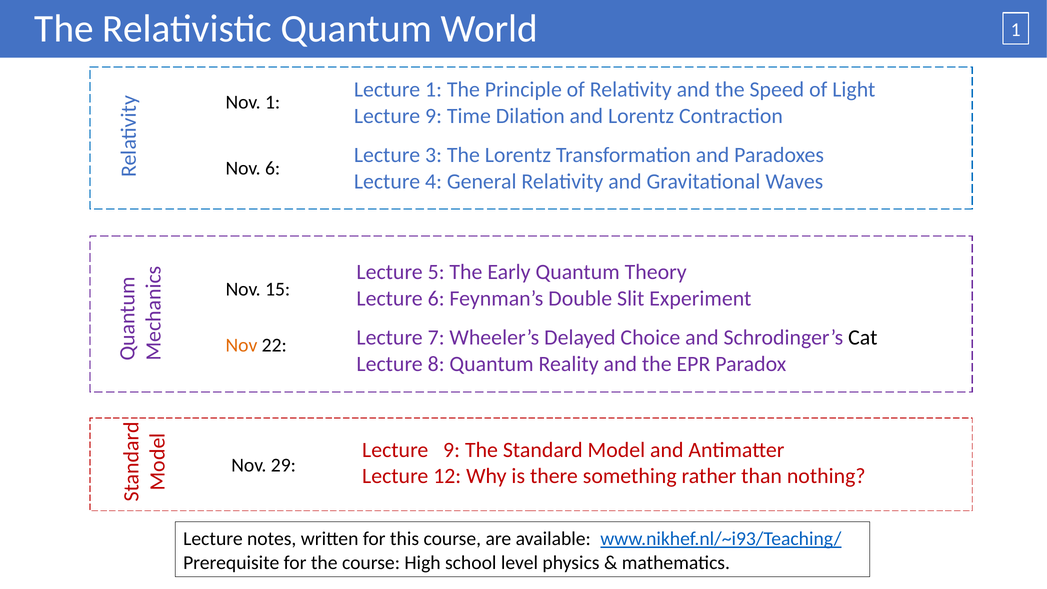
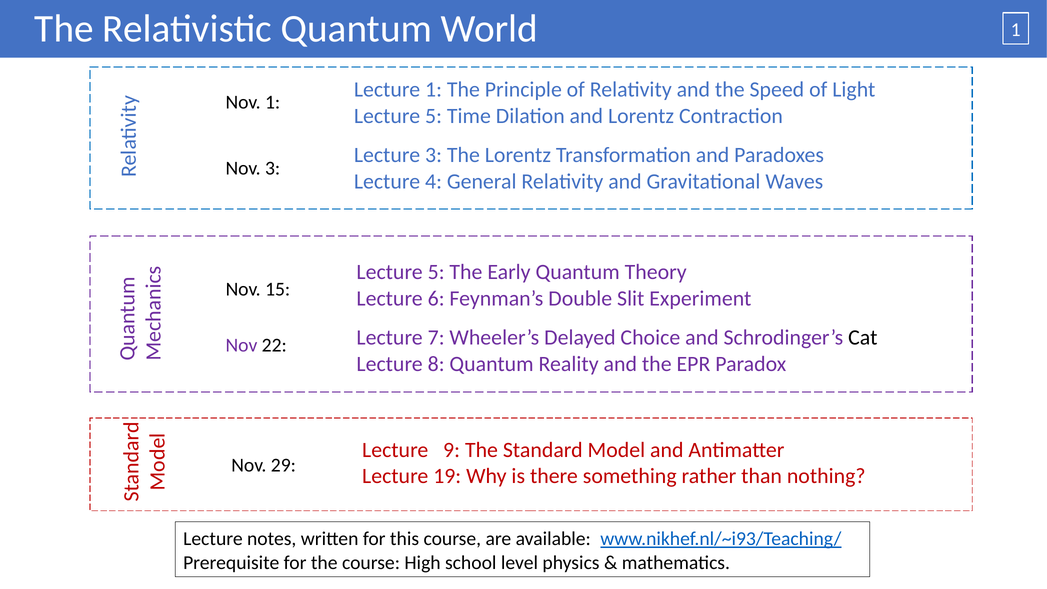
9 at (434, 116): 9 -> 5
Nov 6: 6 -> 3
Nov at (242, 345) colour: orange -> purple
12: 12 -> 19
